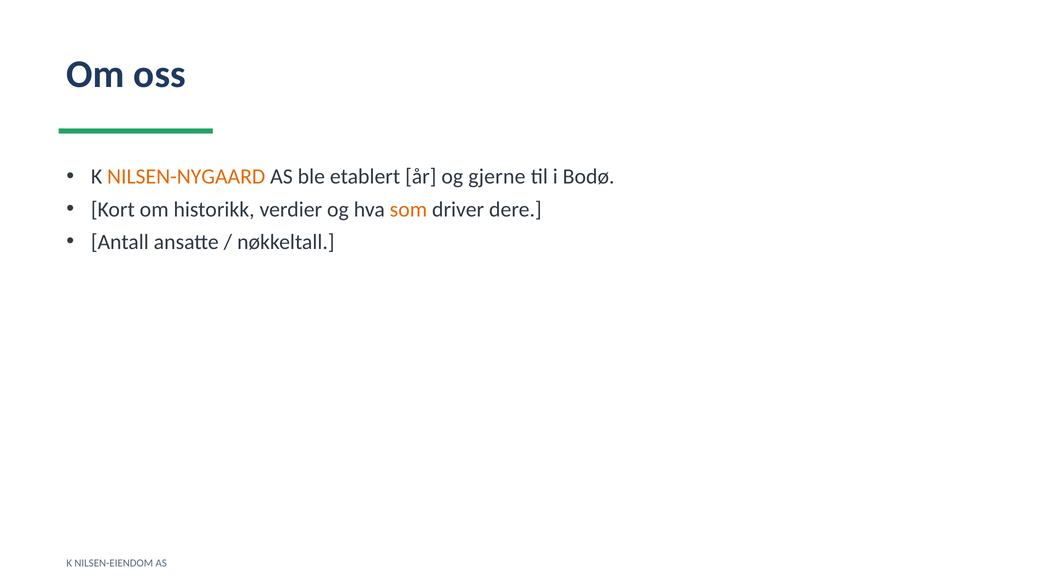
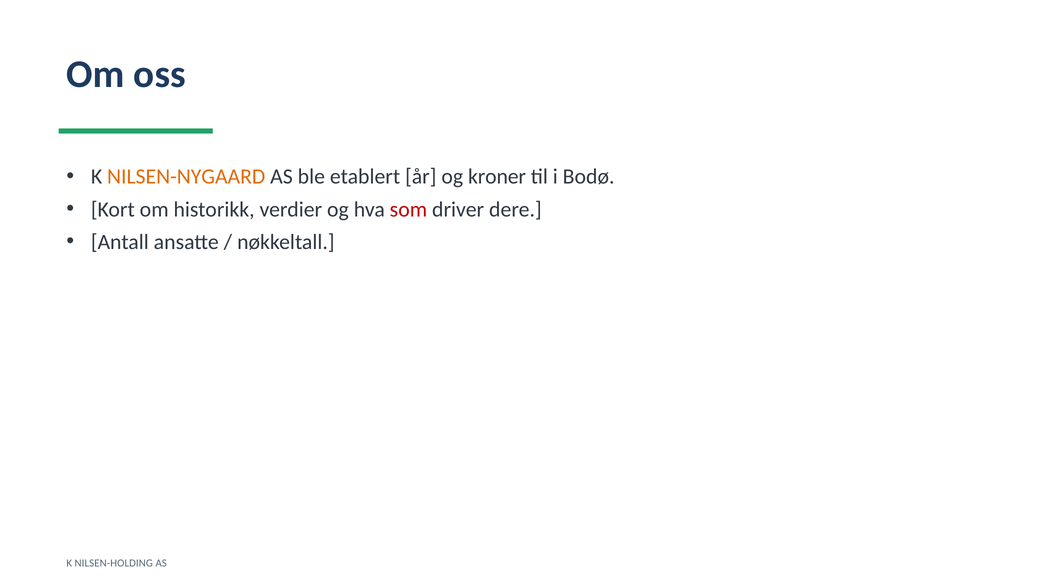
gjerne: gjerne -> kroner
som colour: orange -> red
NILSEN-EIENDOM: NILSEN-EIENDOM -> NILSEN-HOLDING
